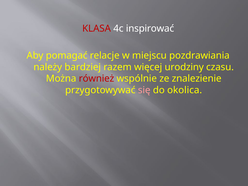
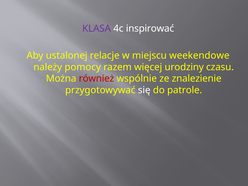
KLASA colour: red -> purple
pomagać: pomagać -> ustalonej
pozdrawiania: pozdrawiania -> weekendowe
bardziej: bardziej -> pomocy
się colour: pink -> white
okolica: okolica -> patrole
